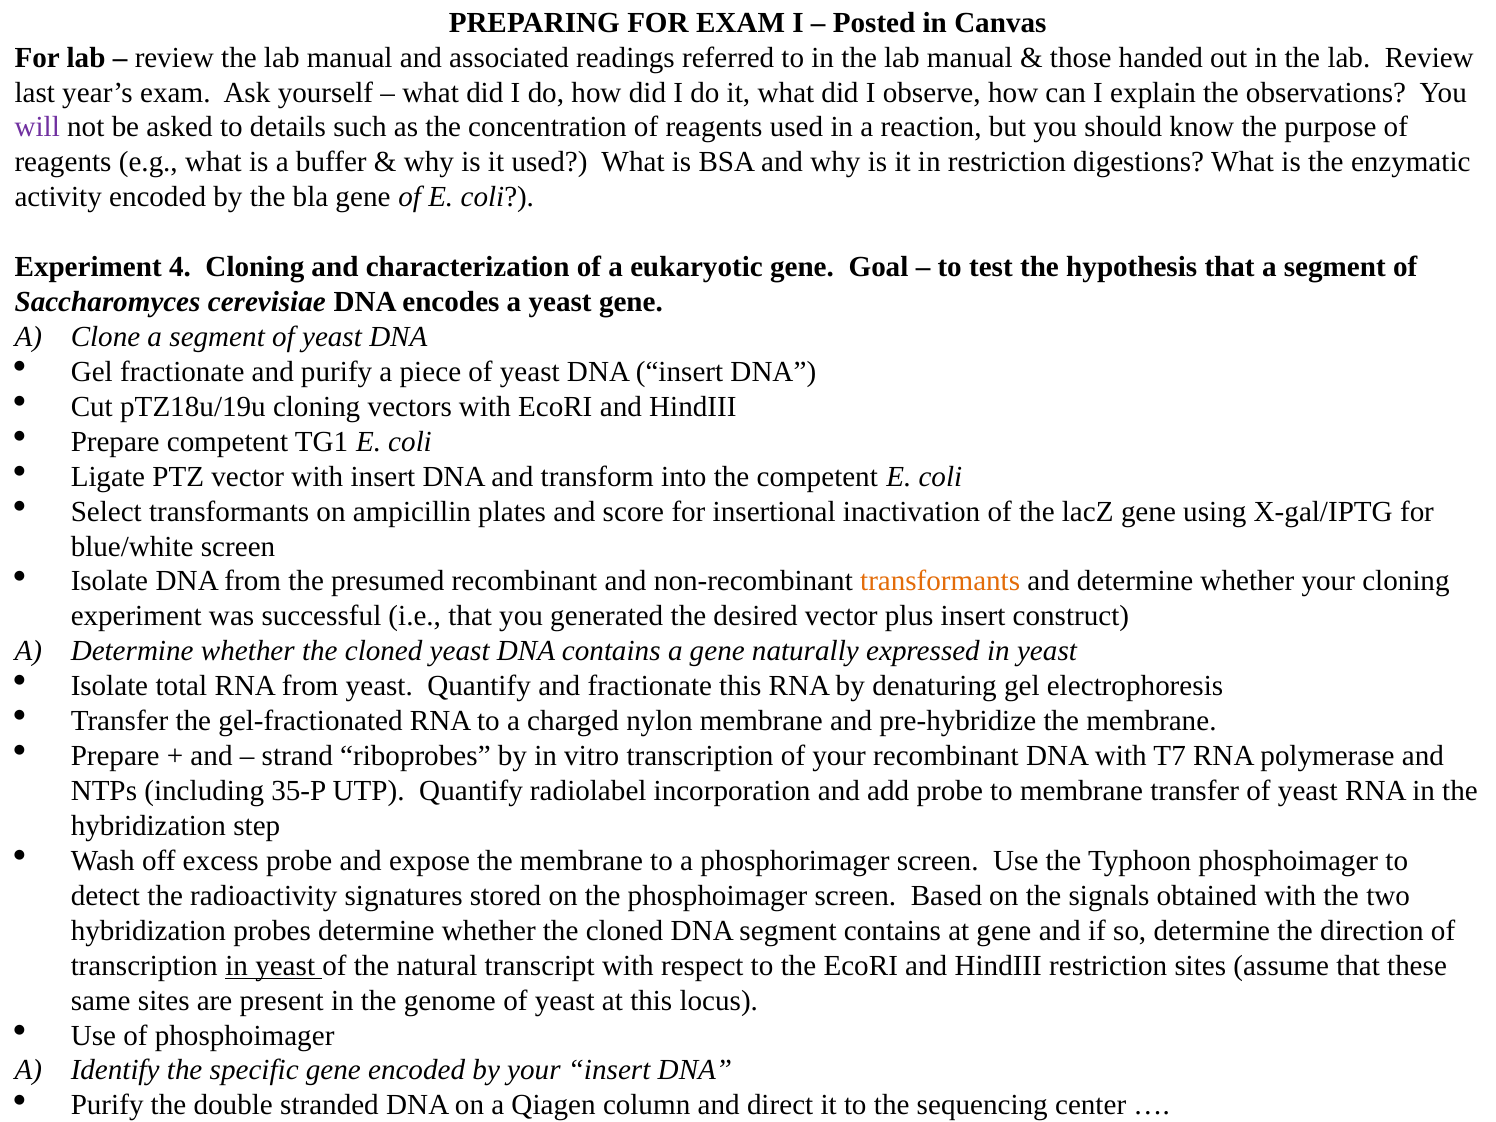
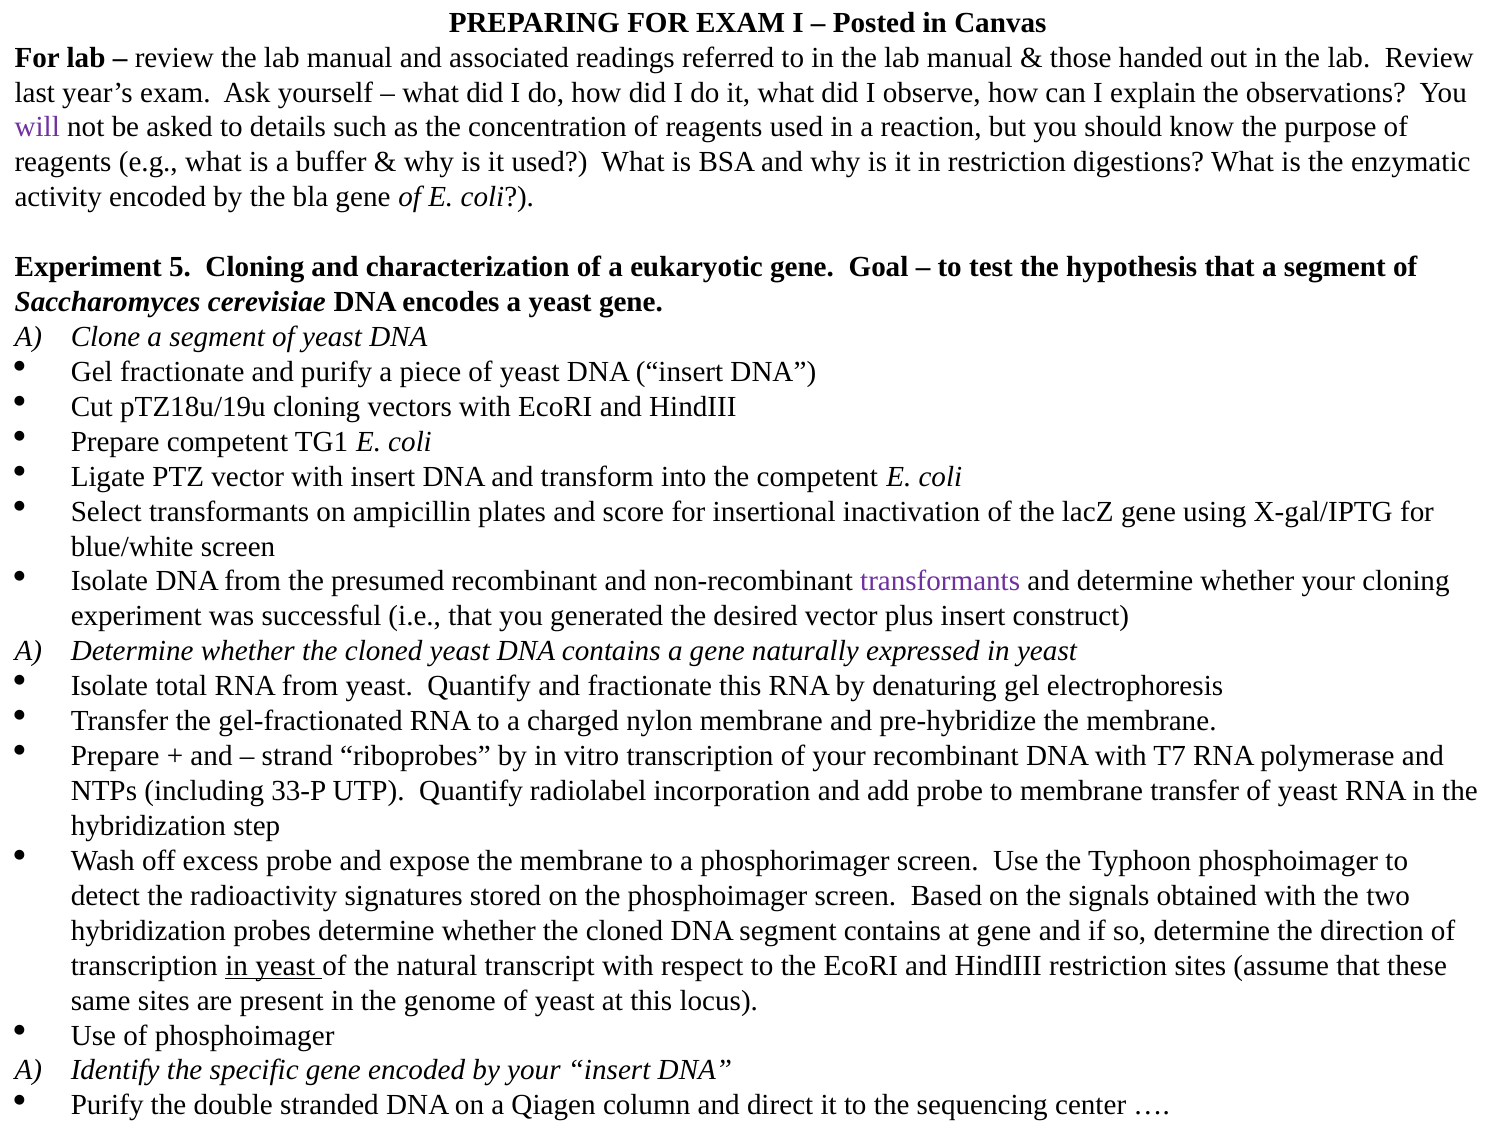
4: 4 -> 5
transformants at (940, 581) colour: orange -> purple
35-P: 35-P -> 33-P
